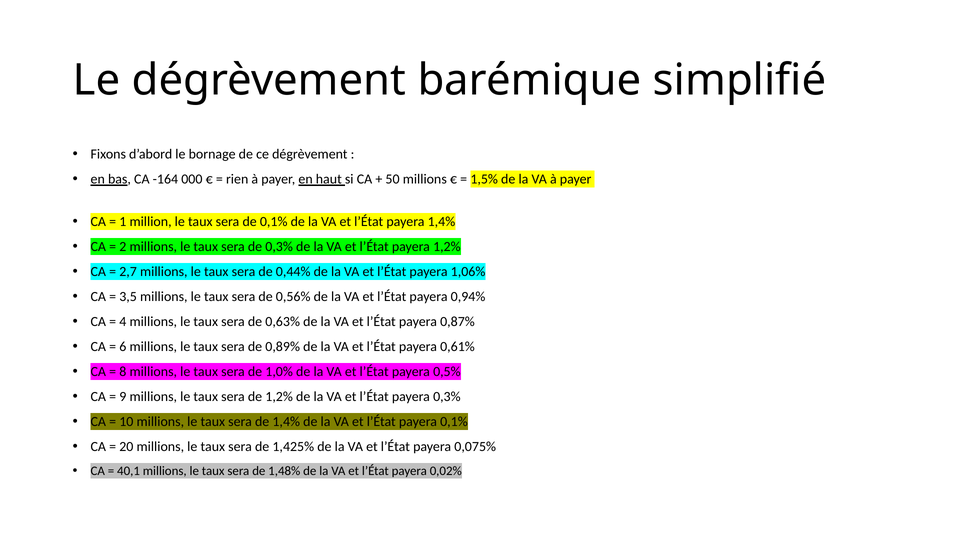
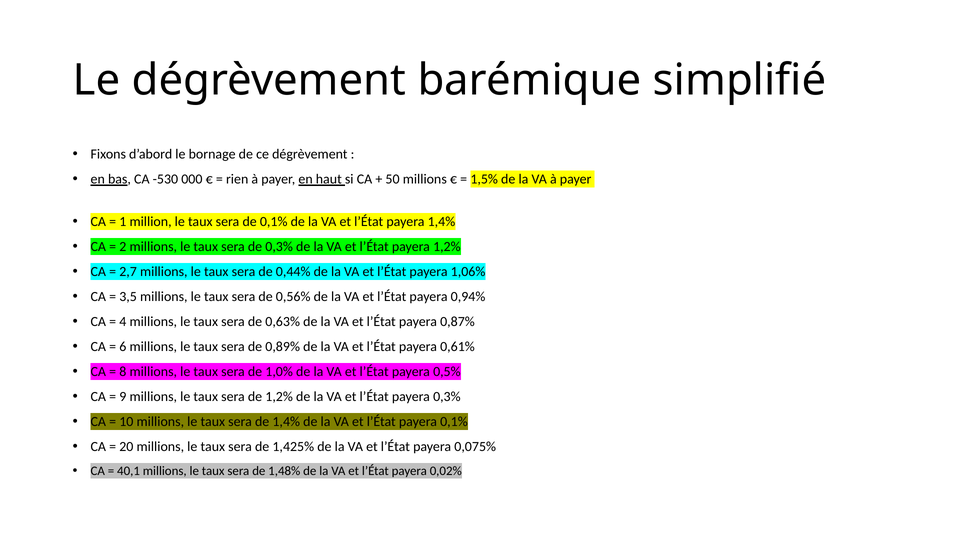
-164: -164 -> -530
